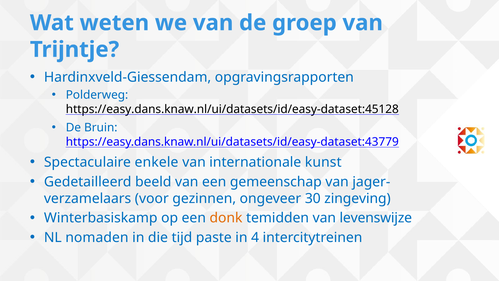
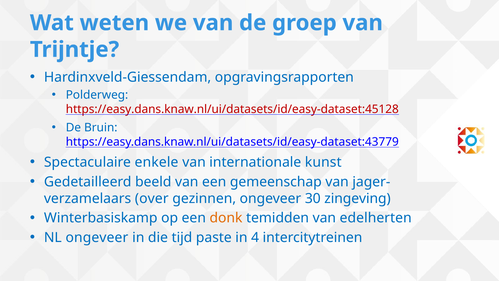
https://easy.dans.knaw.nl/ui/datasets/id/easy-dataset:45128 colour: black -> red
voor: voor -> over
levenswijze: levenswijze -> edelherten
NL nomaden: nomaden -> ongeveer
